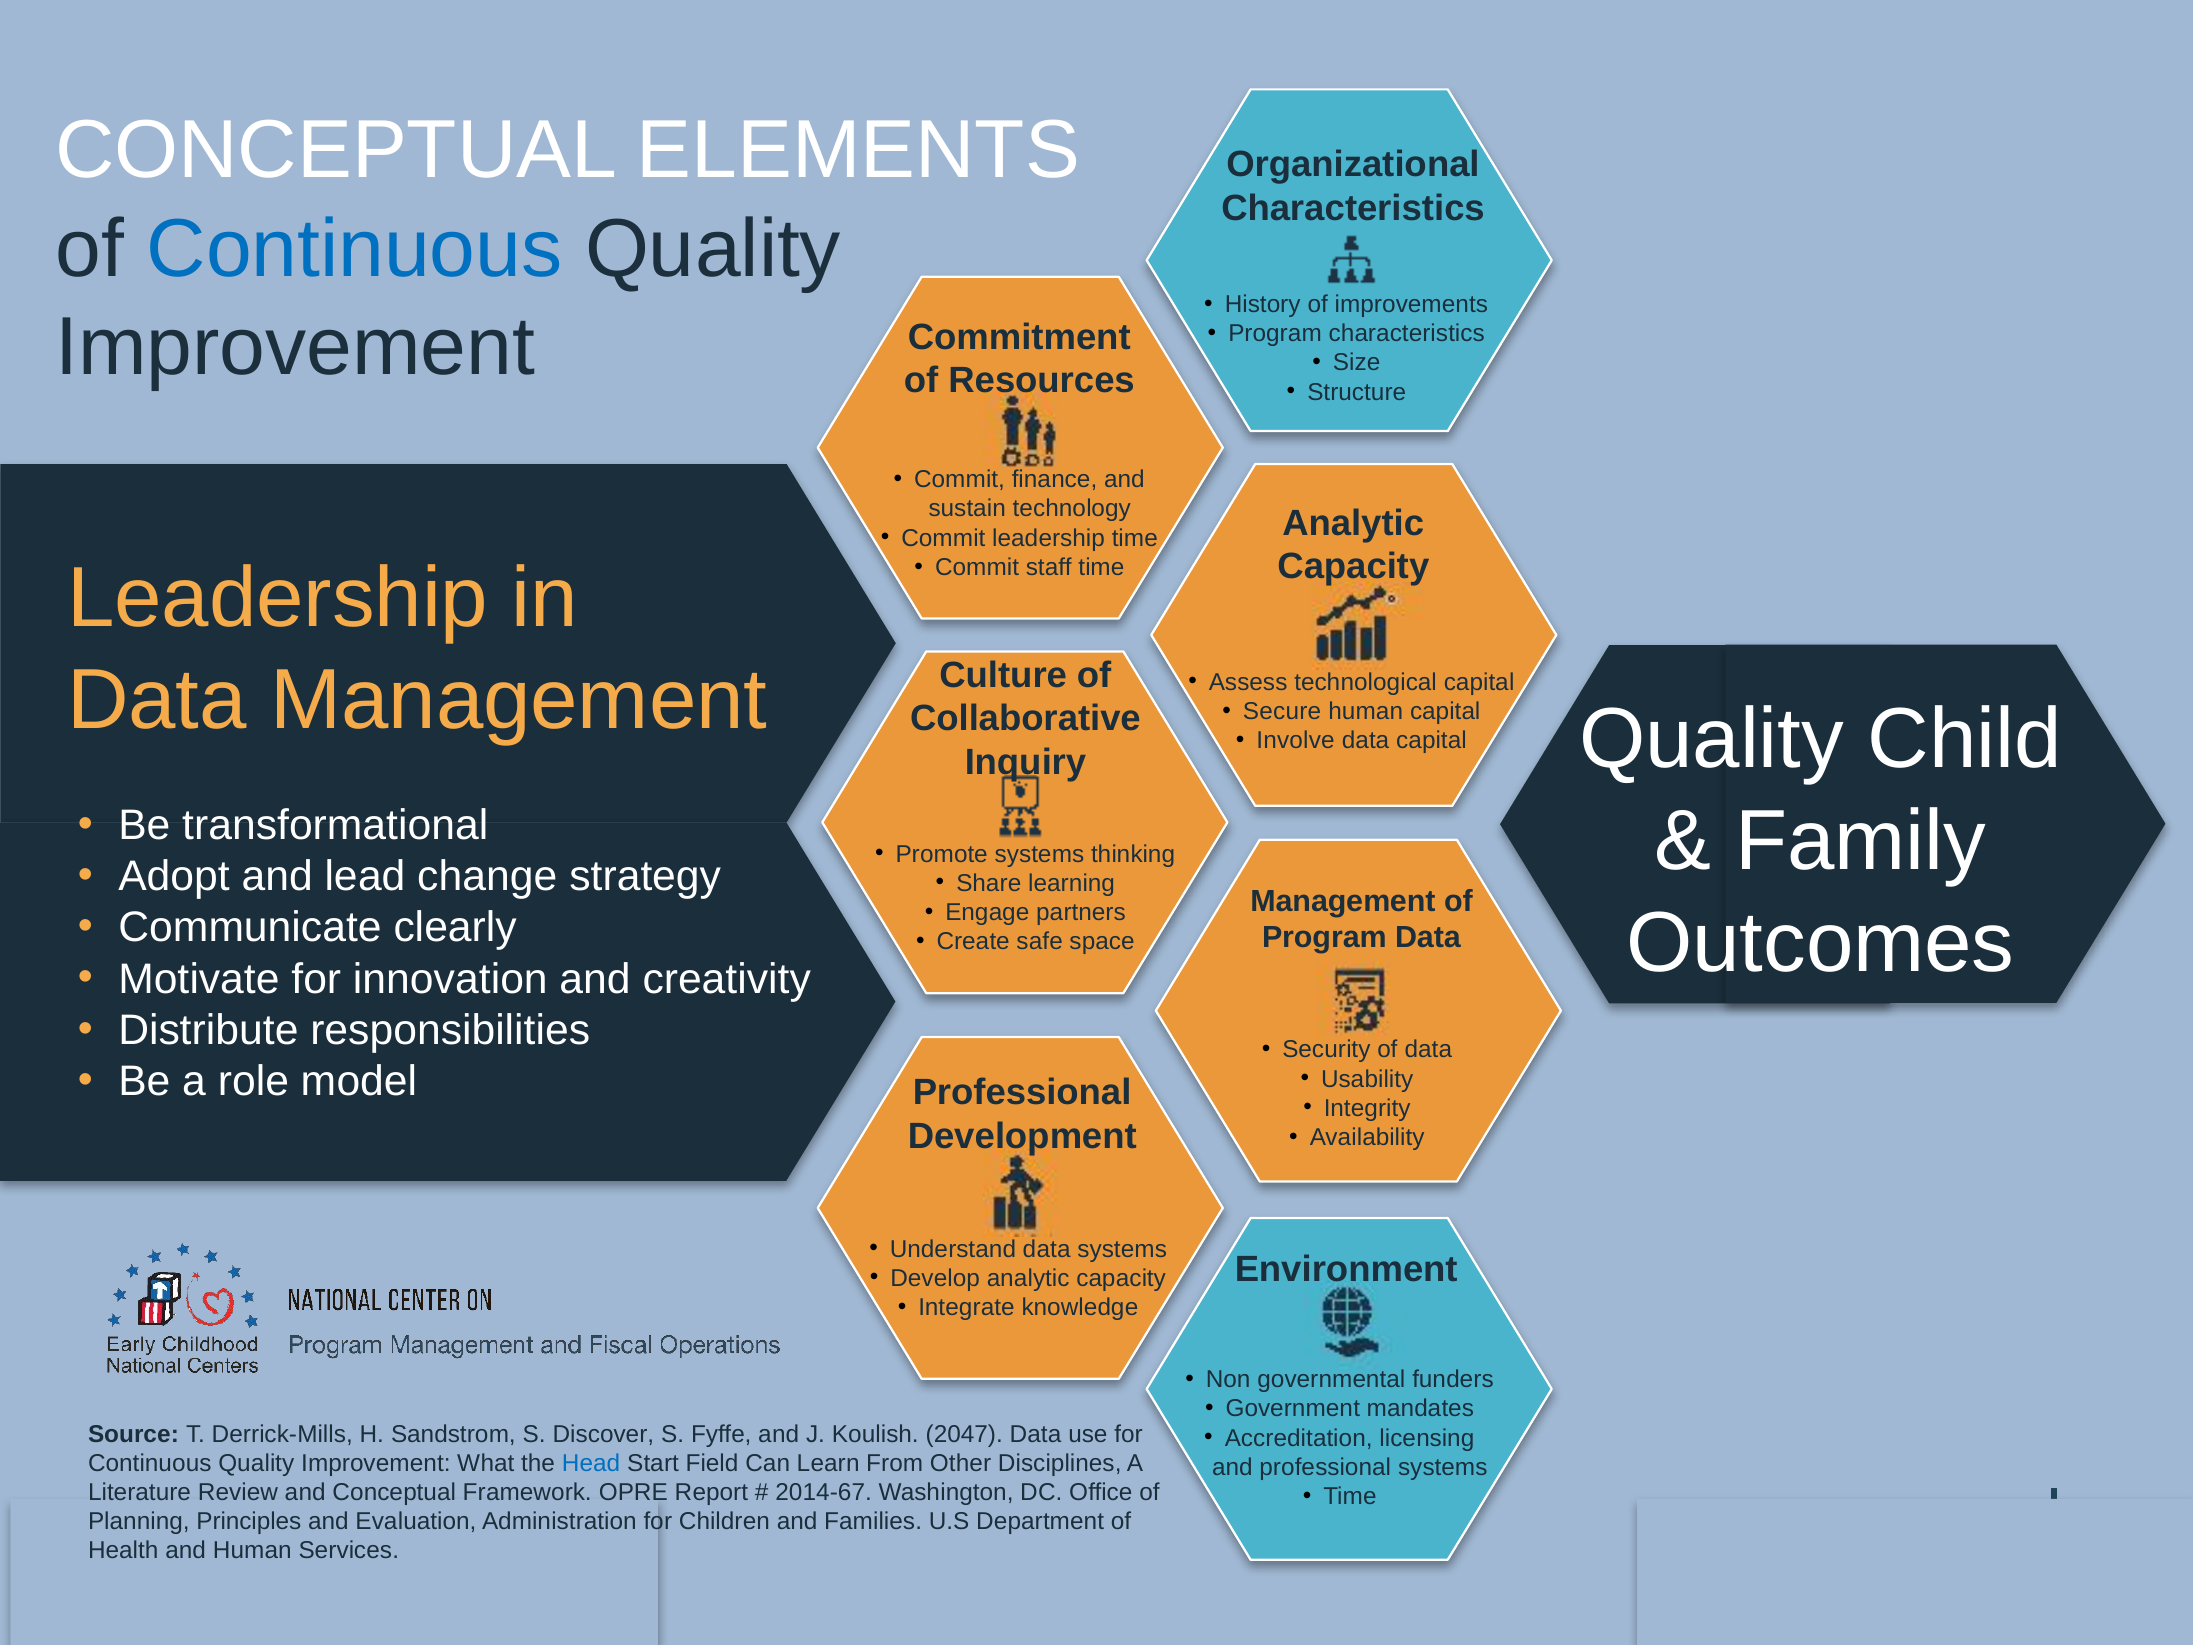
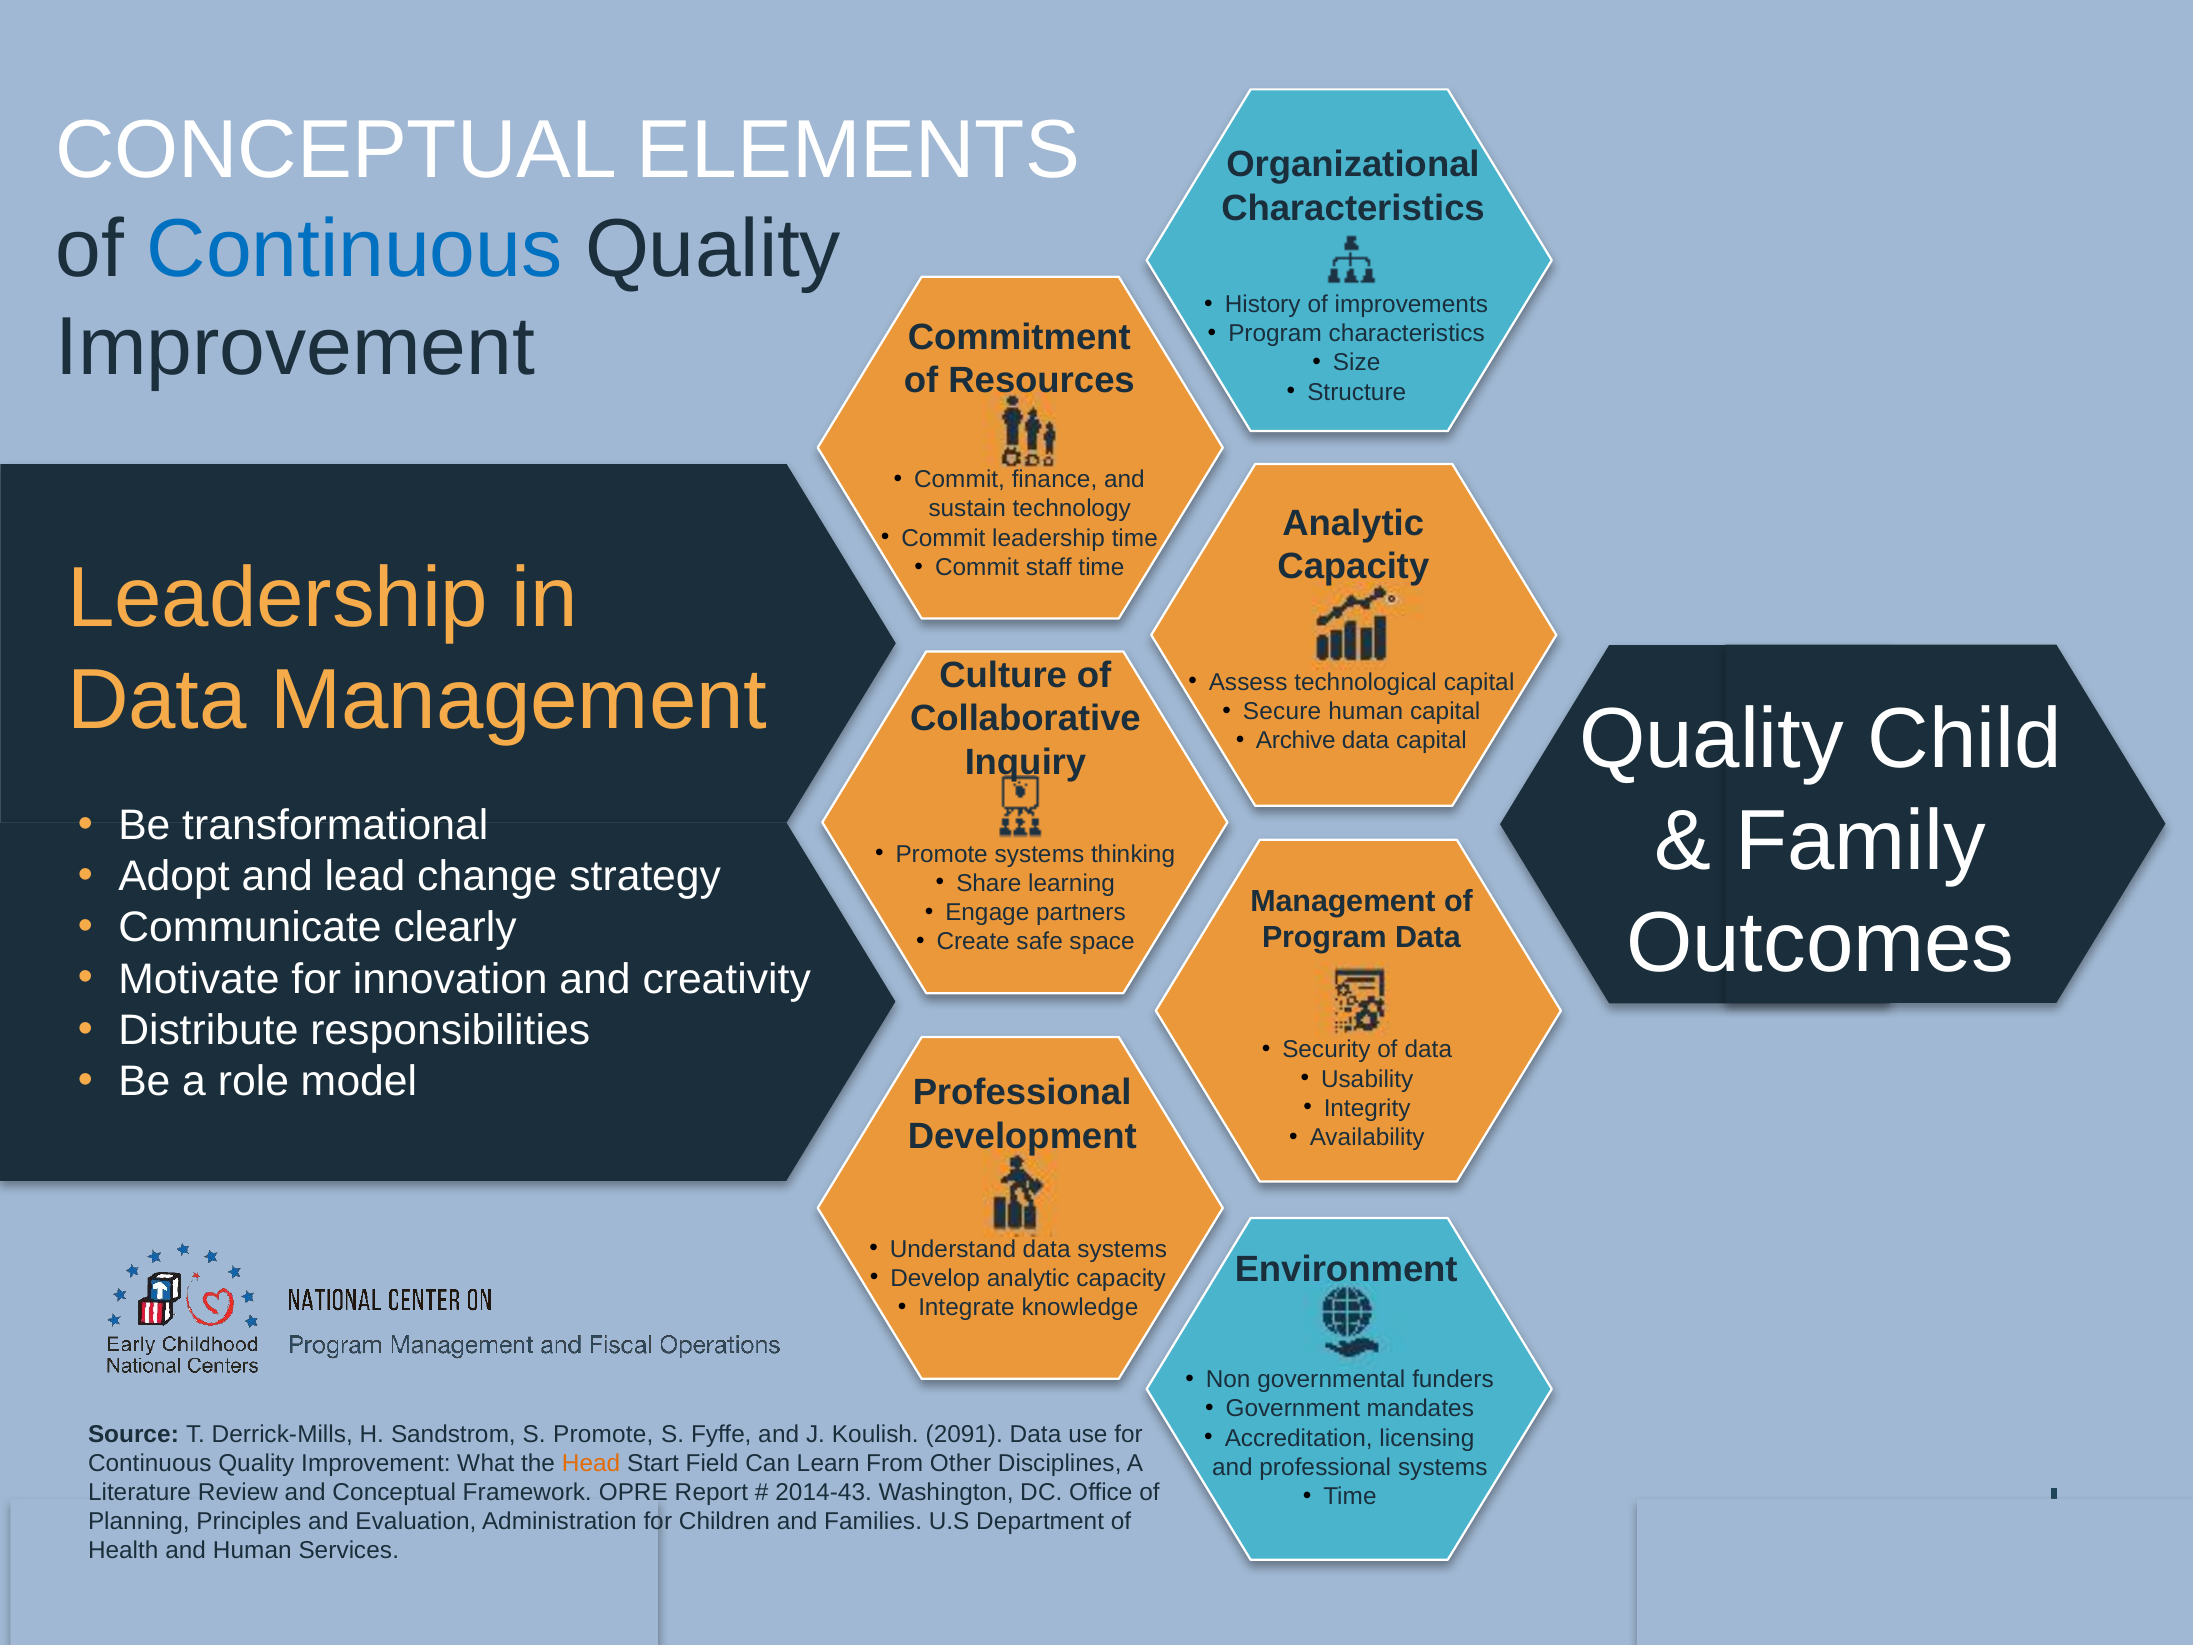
Involve: Involve -> Archive
S Discover: Discover -> Promote
2047: 2047 -> 2091
Head colour: blue -> orange
2014-67: 2014-67 -> 2014-43
